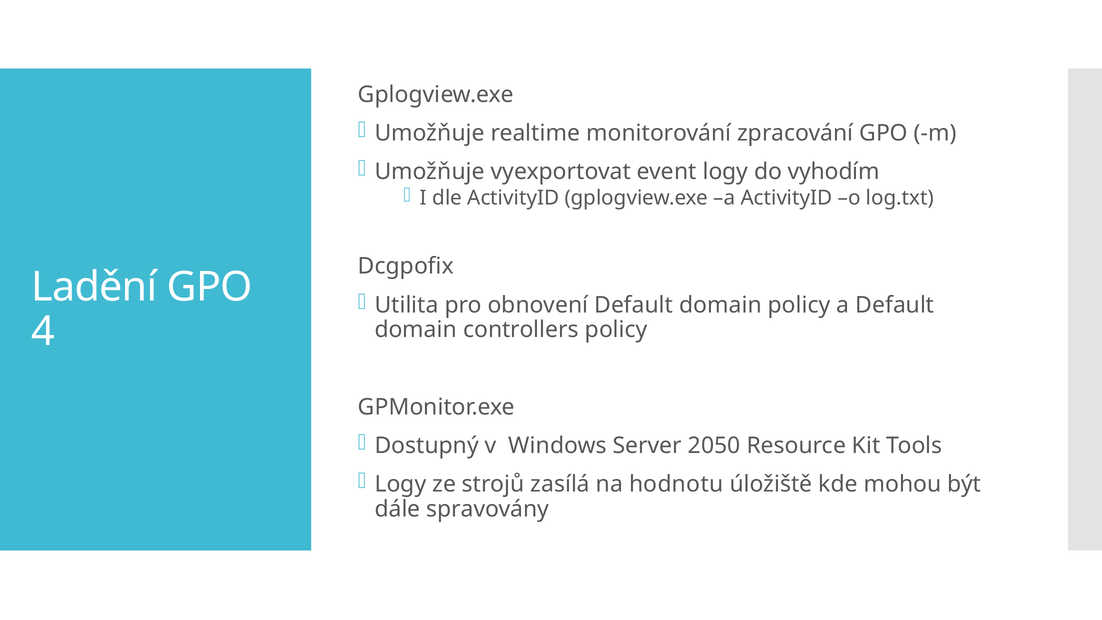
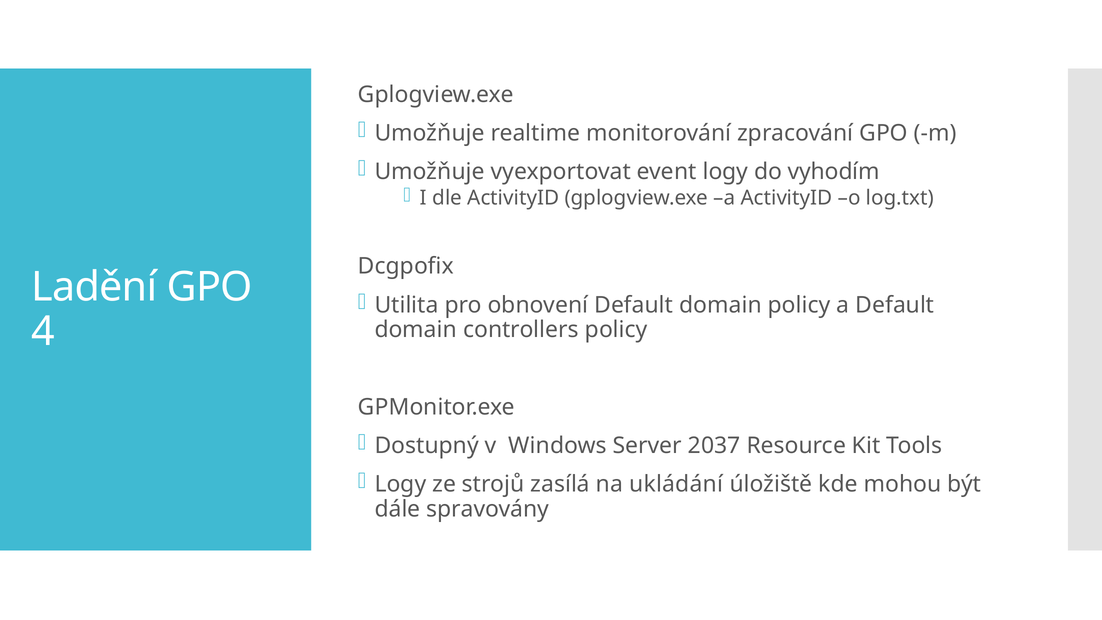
2050: 2050 -> 2037
hodnotu: hodnotu -> ukládání
